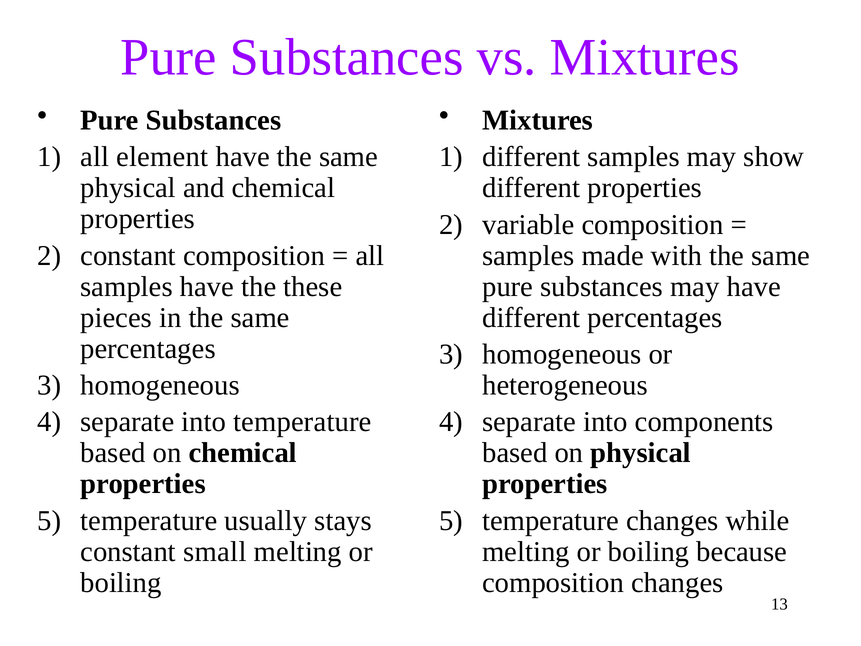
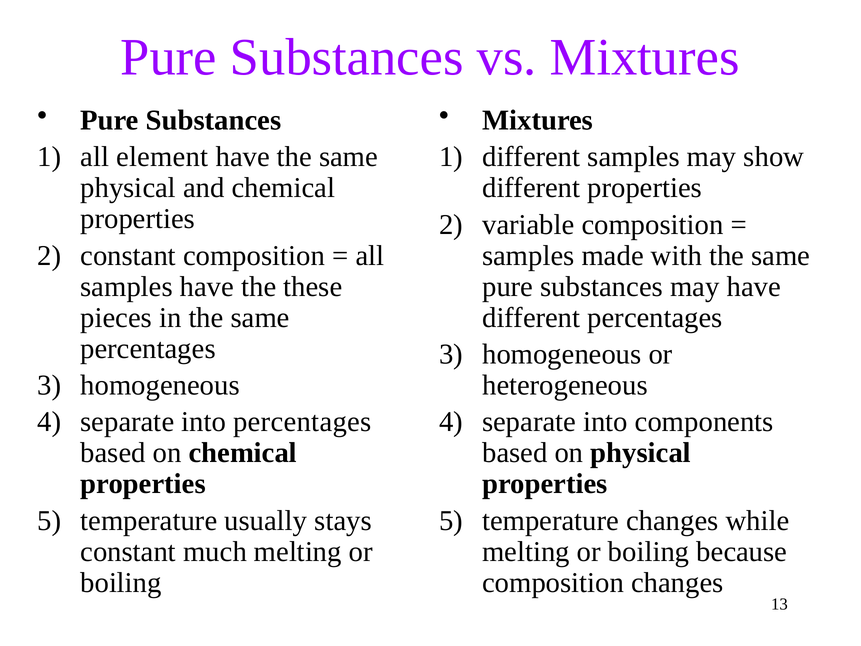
into temperature: temperature -> percentages
small: small -> much
